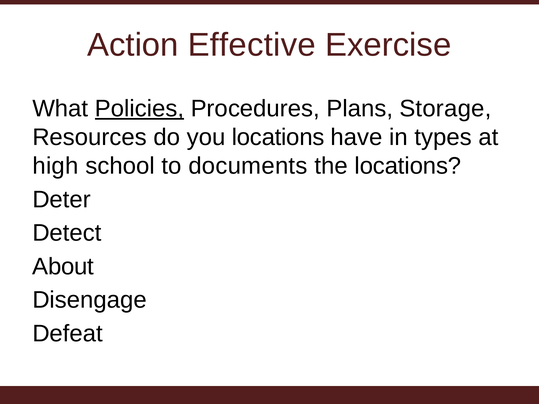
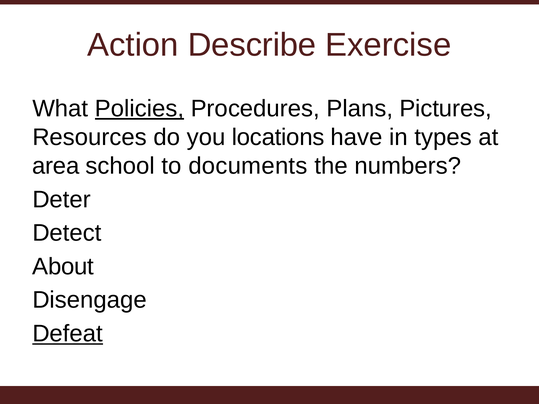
Effective: Effective -> Describe
Storage: Storage -> Pictures
high: high -> area
the locations: locations -> numbers
Defeat underline: none -> present
